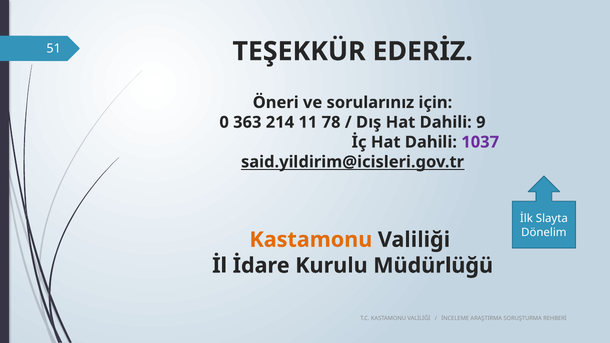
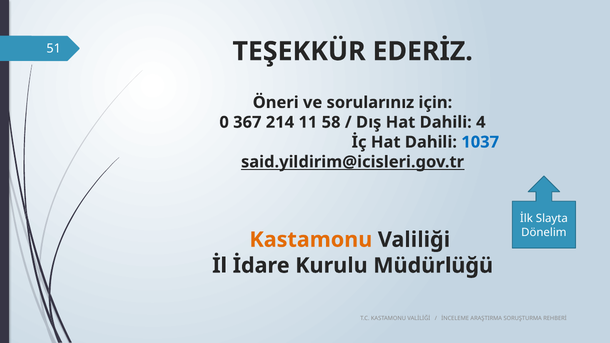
363: 363 -> 367
78: 78 -> 58
9: 9 -> 4
1037 colour: purple -> blue
